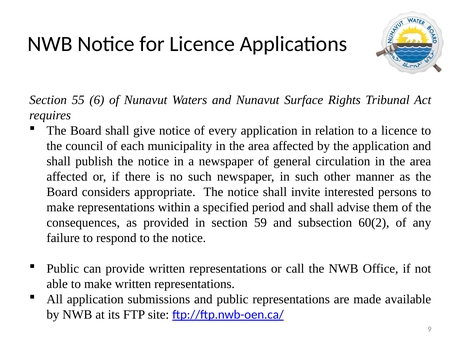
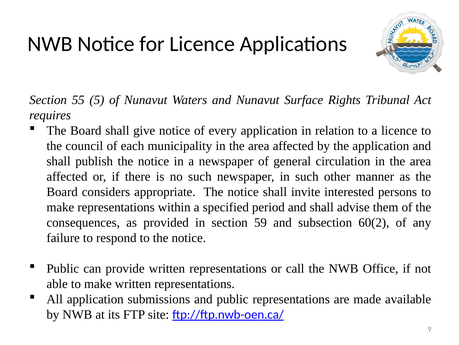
6: 6 -> 5
